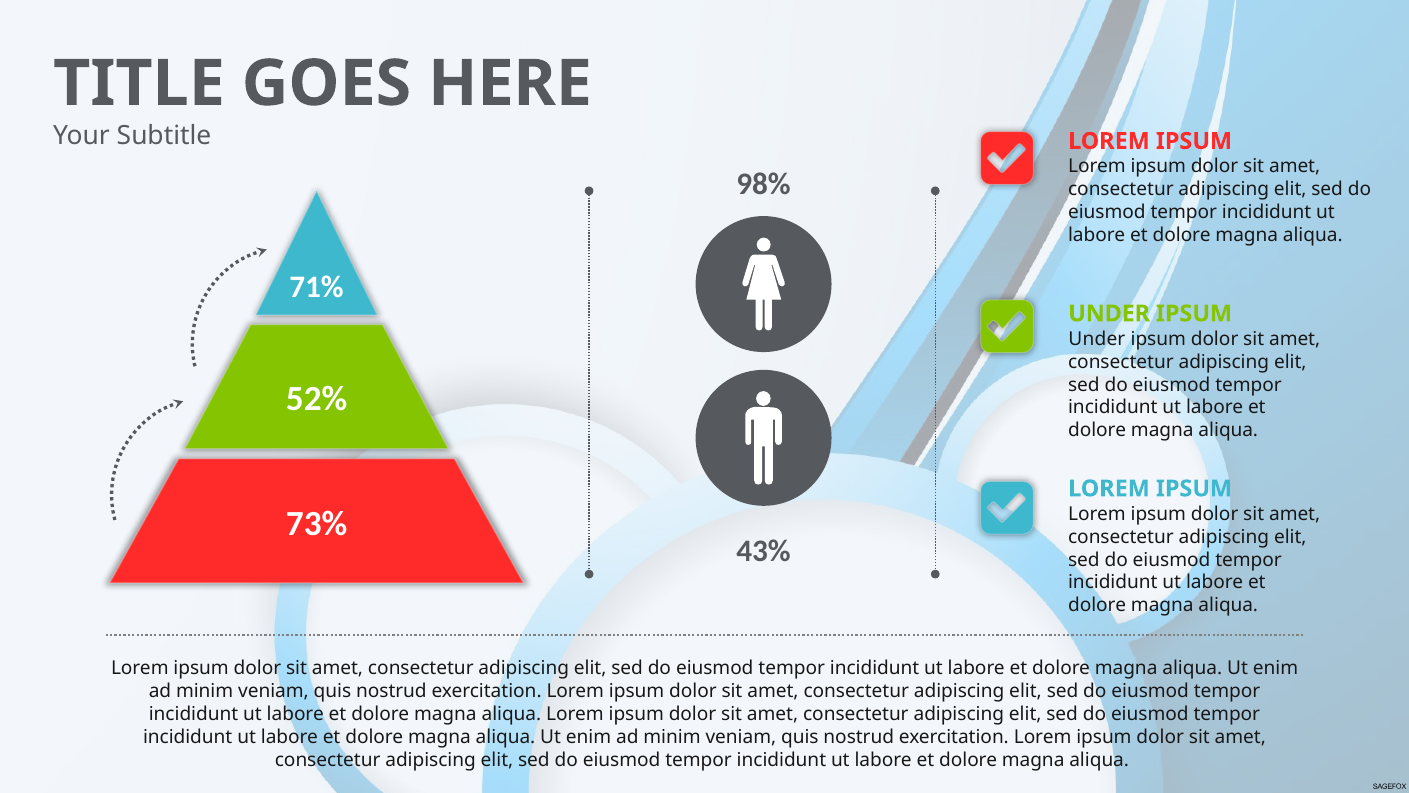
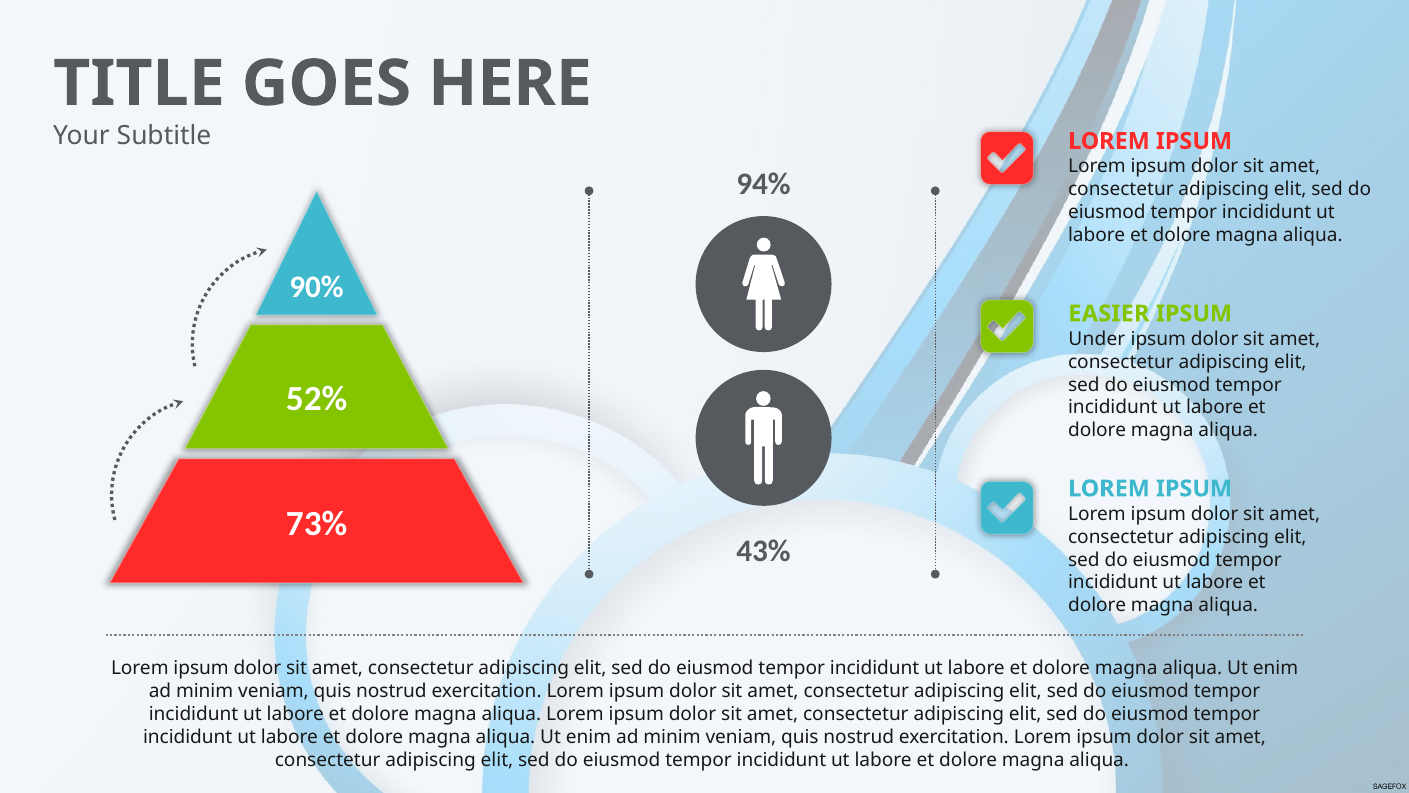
98%: 98% -> 94%
71%: 71% -> 90%
UNDER at (1109, 313): UNDER -> EASIER
